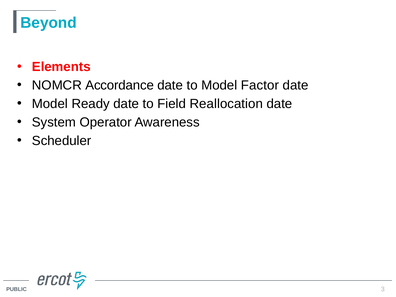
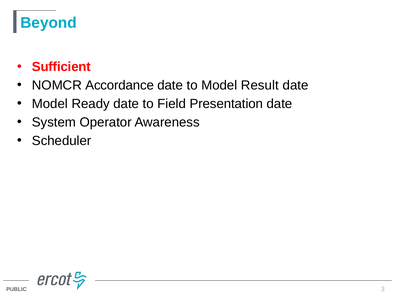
Elements: Elements -> Sufficient
Factor: Factor -> Result
Reallocation: Reallocation -> Presentation
